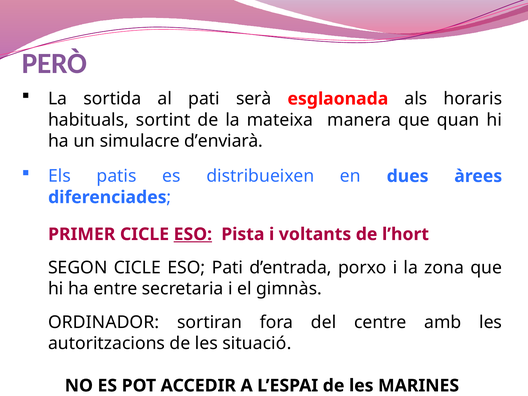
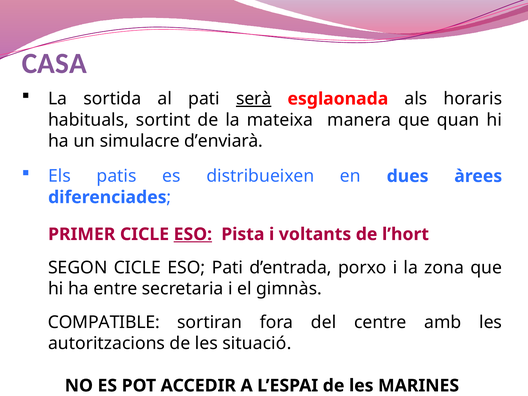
PERÒ: PERÒ -> CASA
serà underline: none -> present
ORDINADOR: ORDINADOR -> COMPATIBLE
